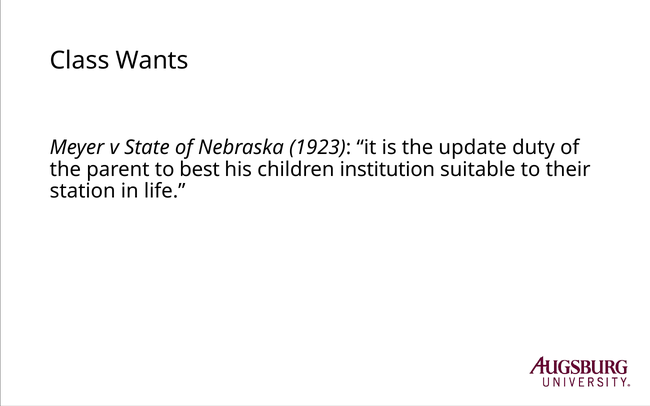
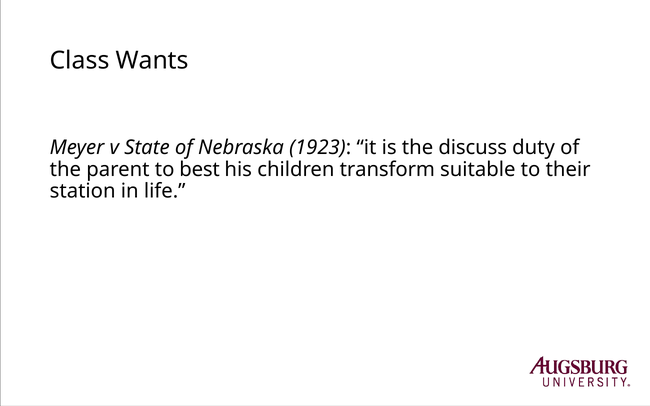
update: update -> discuss
institution: institution -> transform
